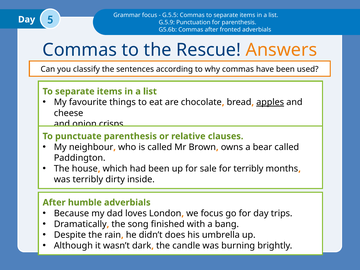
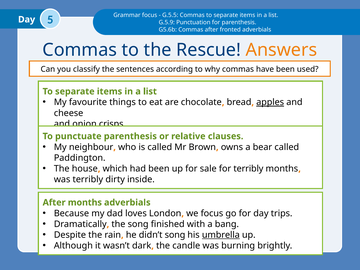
After humble: humble -> months
didn’t does: does -> song
umbrella underline: none -> present
